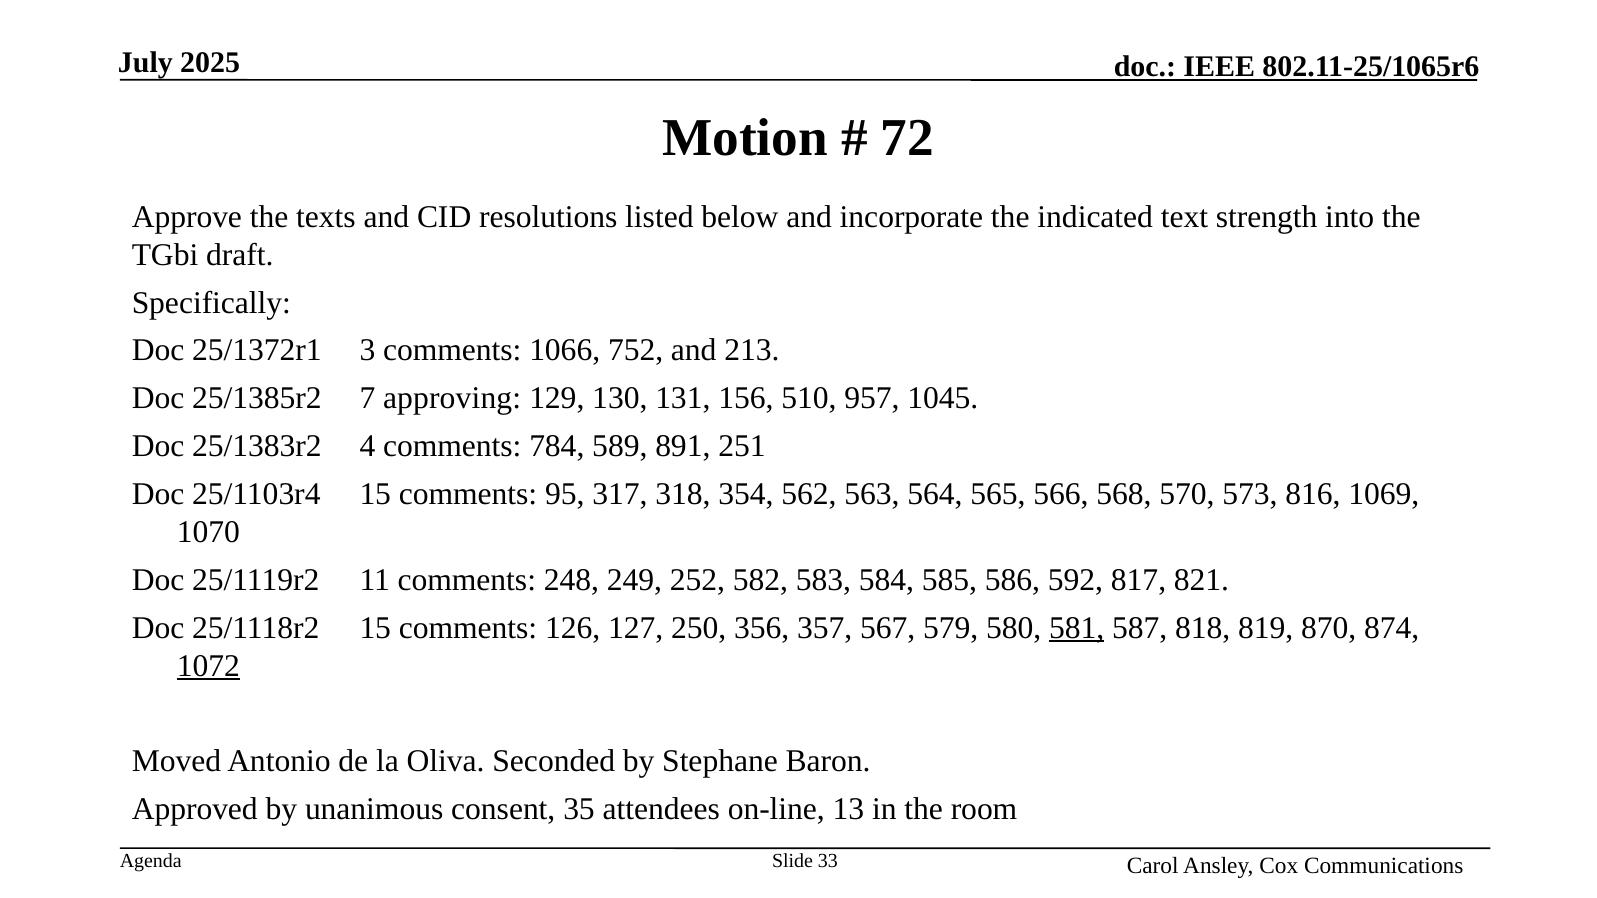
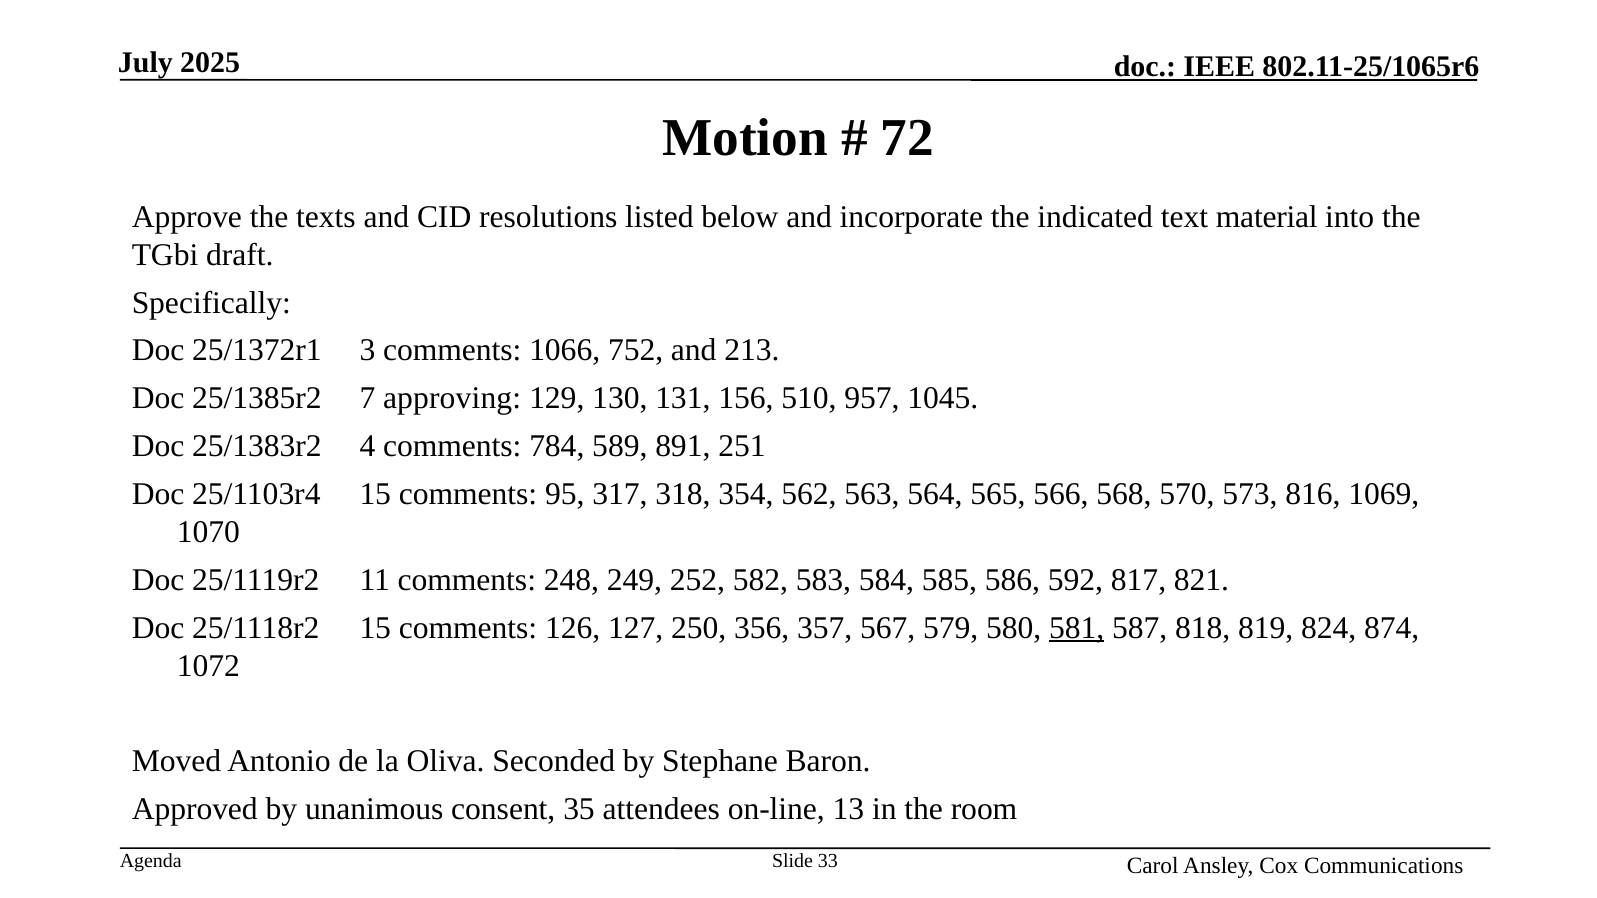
strength: strength -> material
870: 870 -> 824
1072 underline: present -> none
